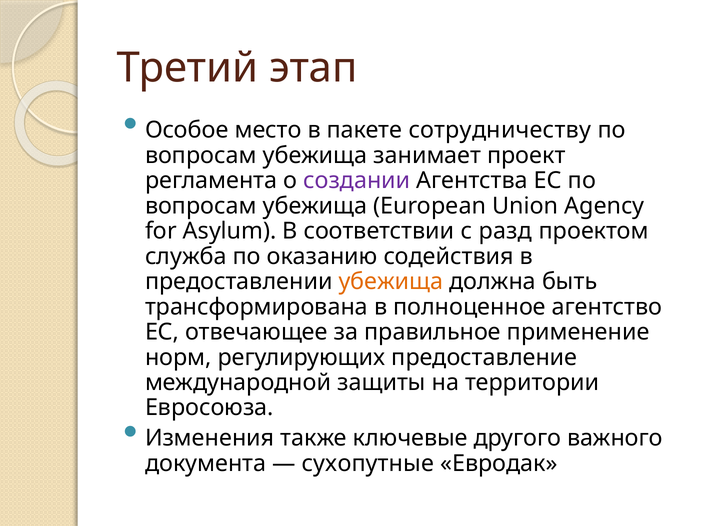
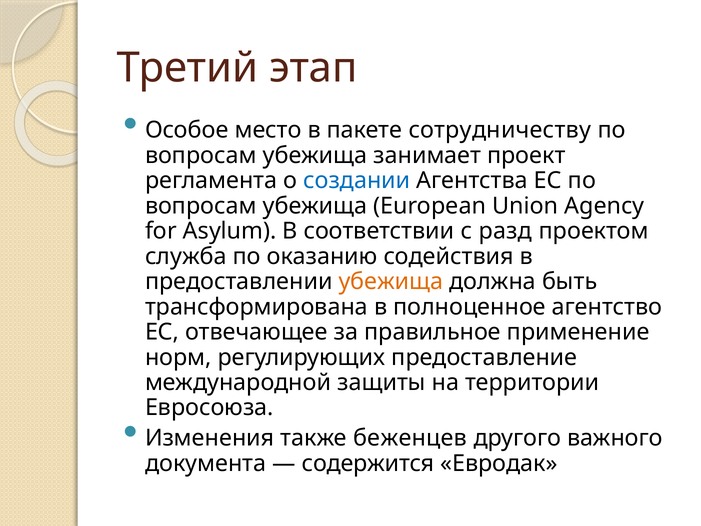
создании colour: purple -> blue
ключевые: ключевые -> беженцев
сухопутные: сухопутные -> содержится
